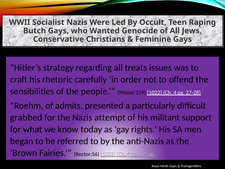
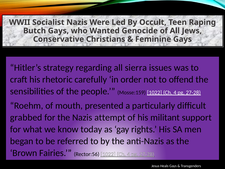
treats: treats -> sierra
admits: admits -> mouth
